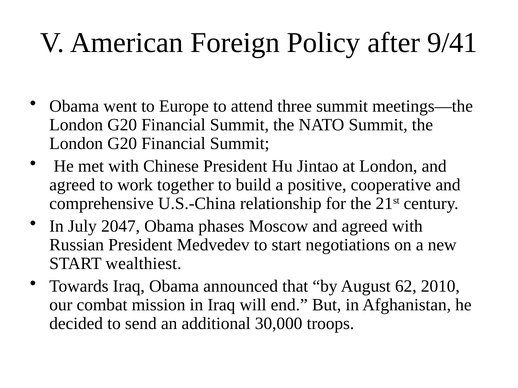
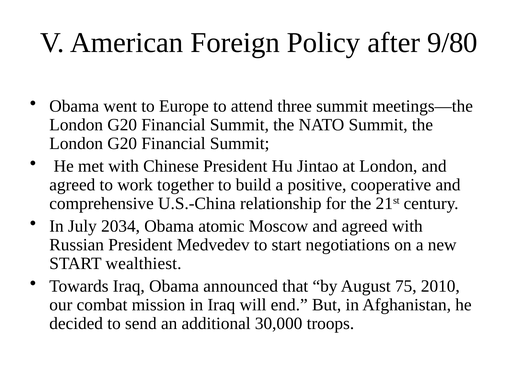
9/41: 9/41 -> 9/80
2047: 2047 -> 2034
phases: phases -> atomic
62: 62 -> 75
